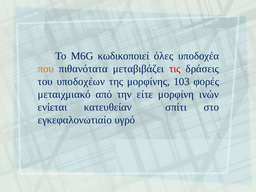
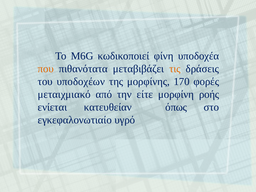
όλες: όλες -> φίνη
τις colour: red -> orange
103: 103 -> 170
ινών: ινών -> ροής
σπίτι: σπίτι -> όπως
